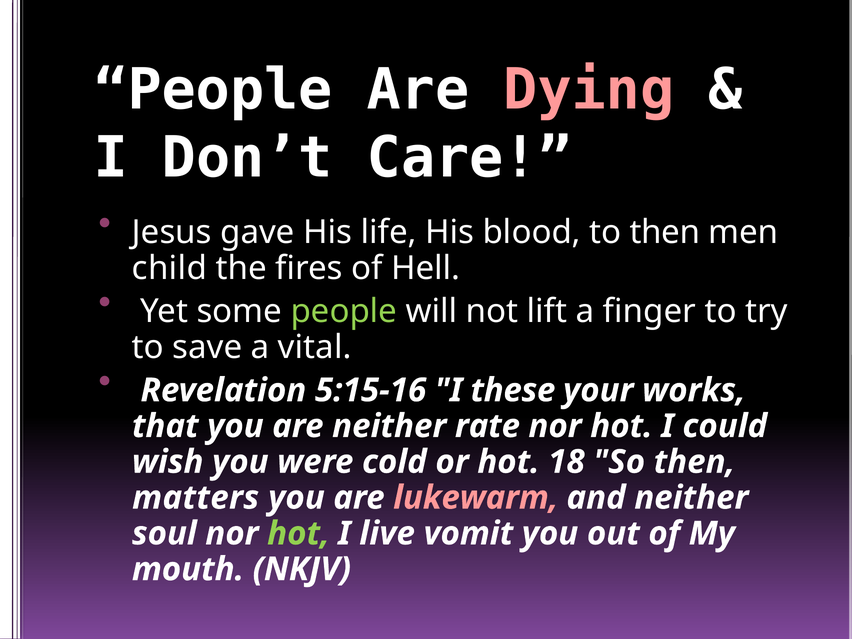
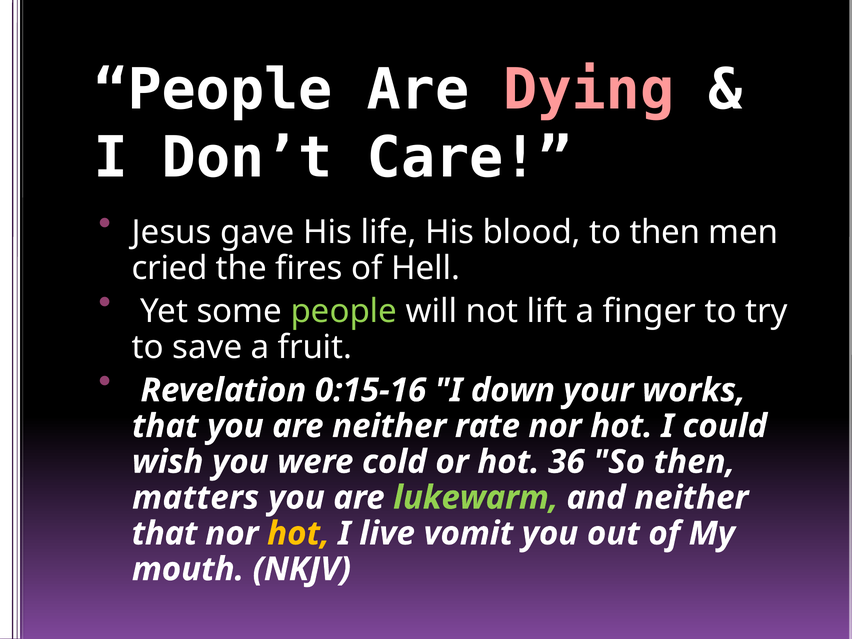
child: child -> cried
vital: vital -> fruit
5:15‑16: 5:15‑16 -> 0:15‑16
these: these -> down
18: 18 -> 36
lukewarm colour: pink -> light green
soul at (164, 534): soul -> that
hot at (298, 534) colour: light green -> yellow
